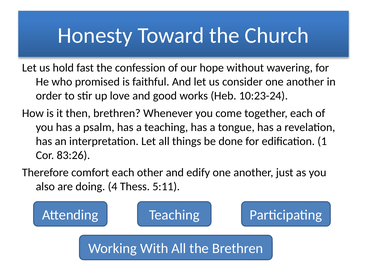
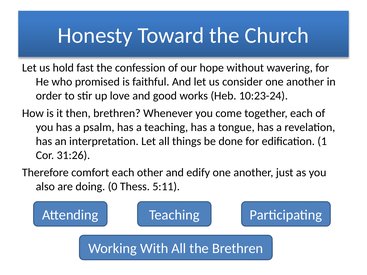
83:26: 83:26 -> 31:26
4: 4 -> 0
